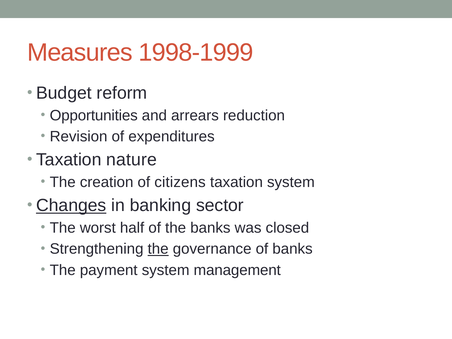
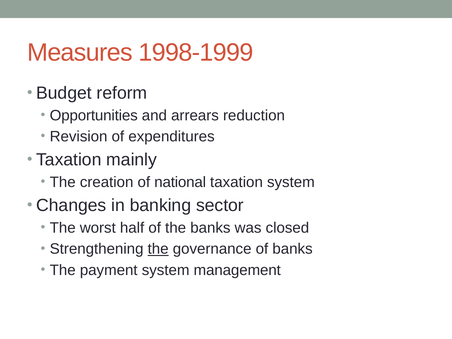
nature: nature -> mainly
citizens: citizens -> national
Changes underline: present -> none
